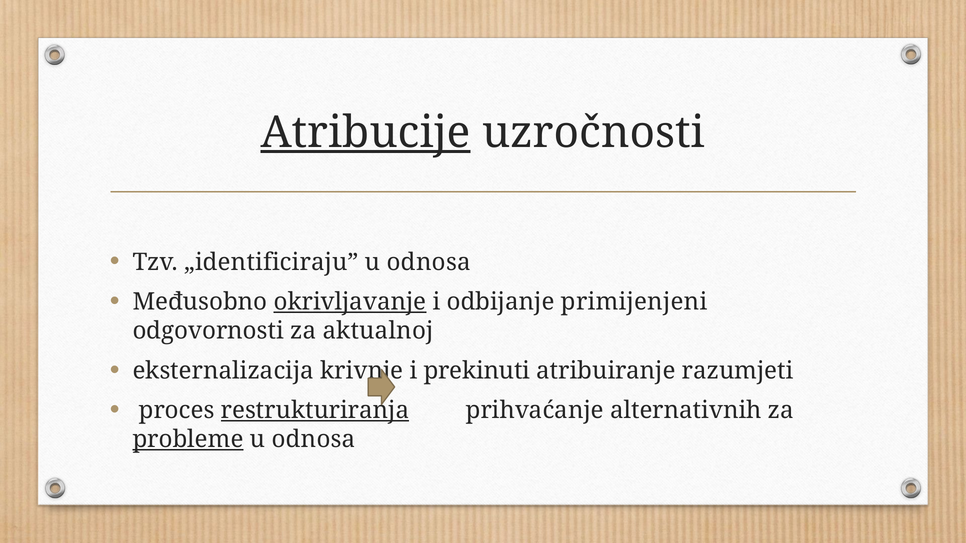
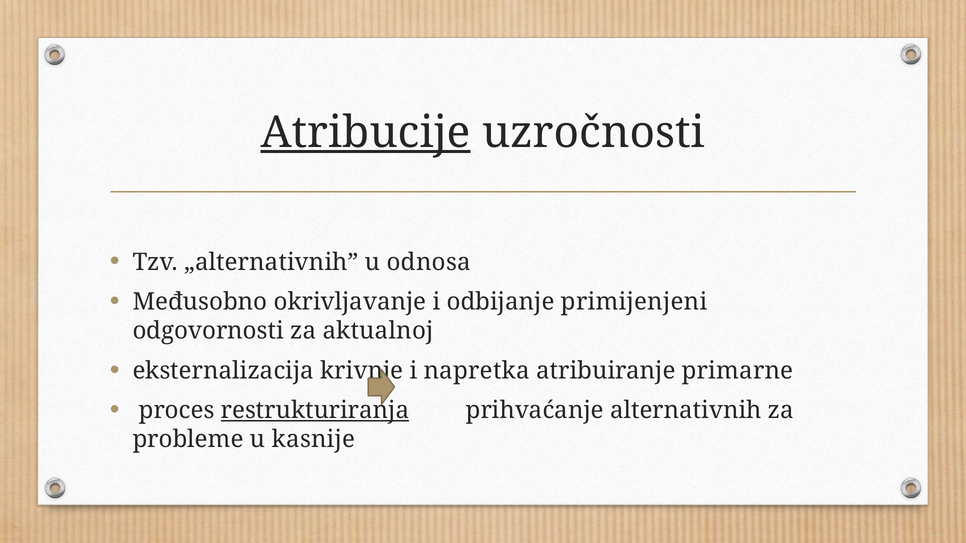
„identificiraju: „identificiraju -> „alternativnih
okrivljavanje underline: present -> none
prekinuti: prekinuti -> napretka
razumjeti: razumjeti -> primarne
probleme underline: present -> none
odnosa at (314, 440): odnosa -> kasnije
